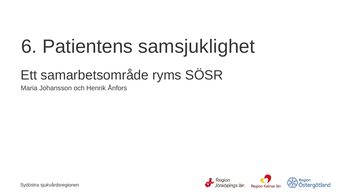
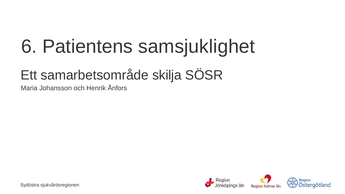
ryms: ryms -> skilja
